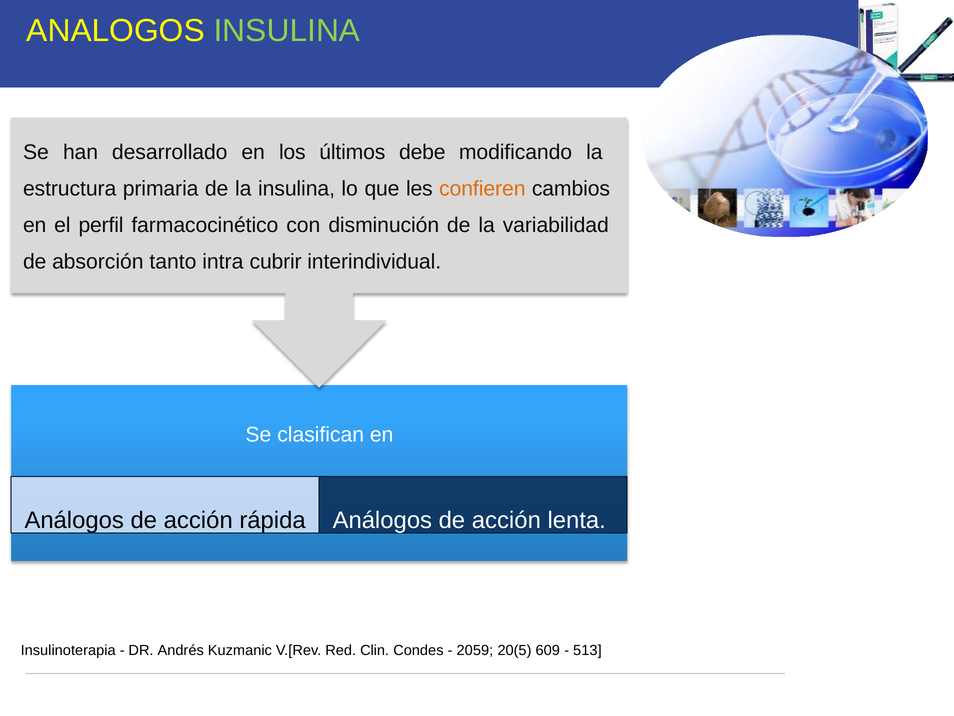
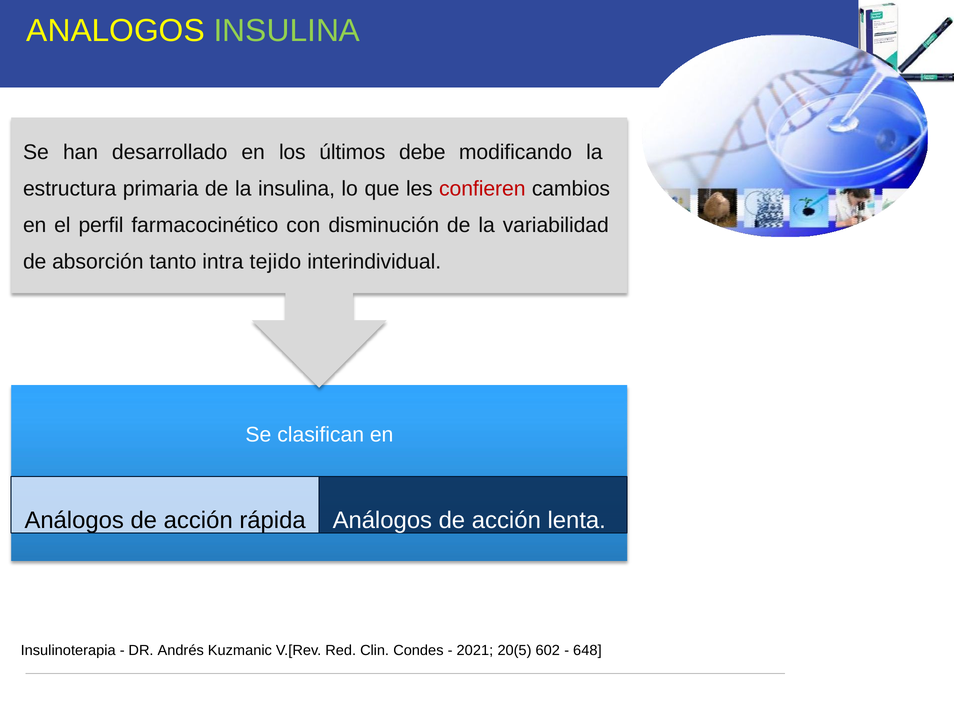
confieren colour: orange -> red
cubrir: cubrir -> tejido
2059: 2059 -> 2021
609: 609 -> 602
513: 513 -> 648
